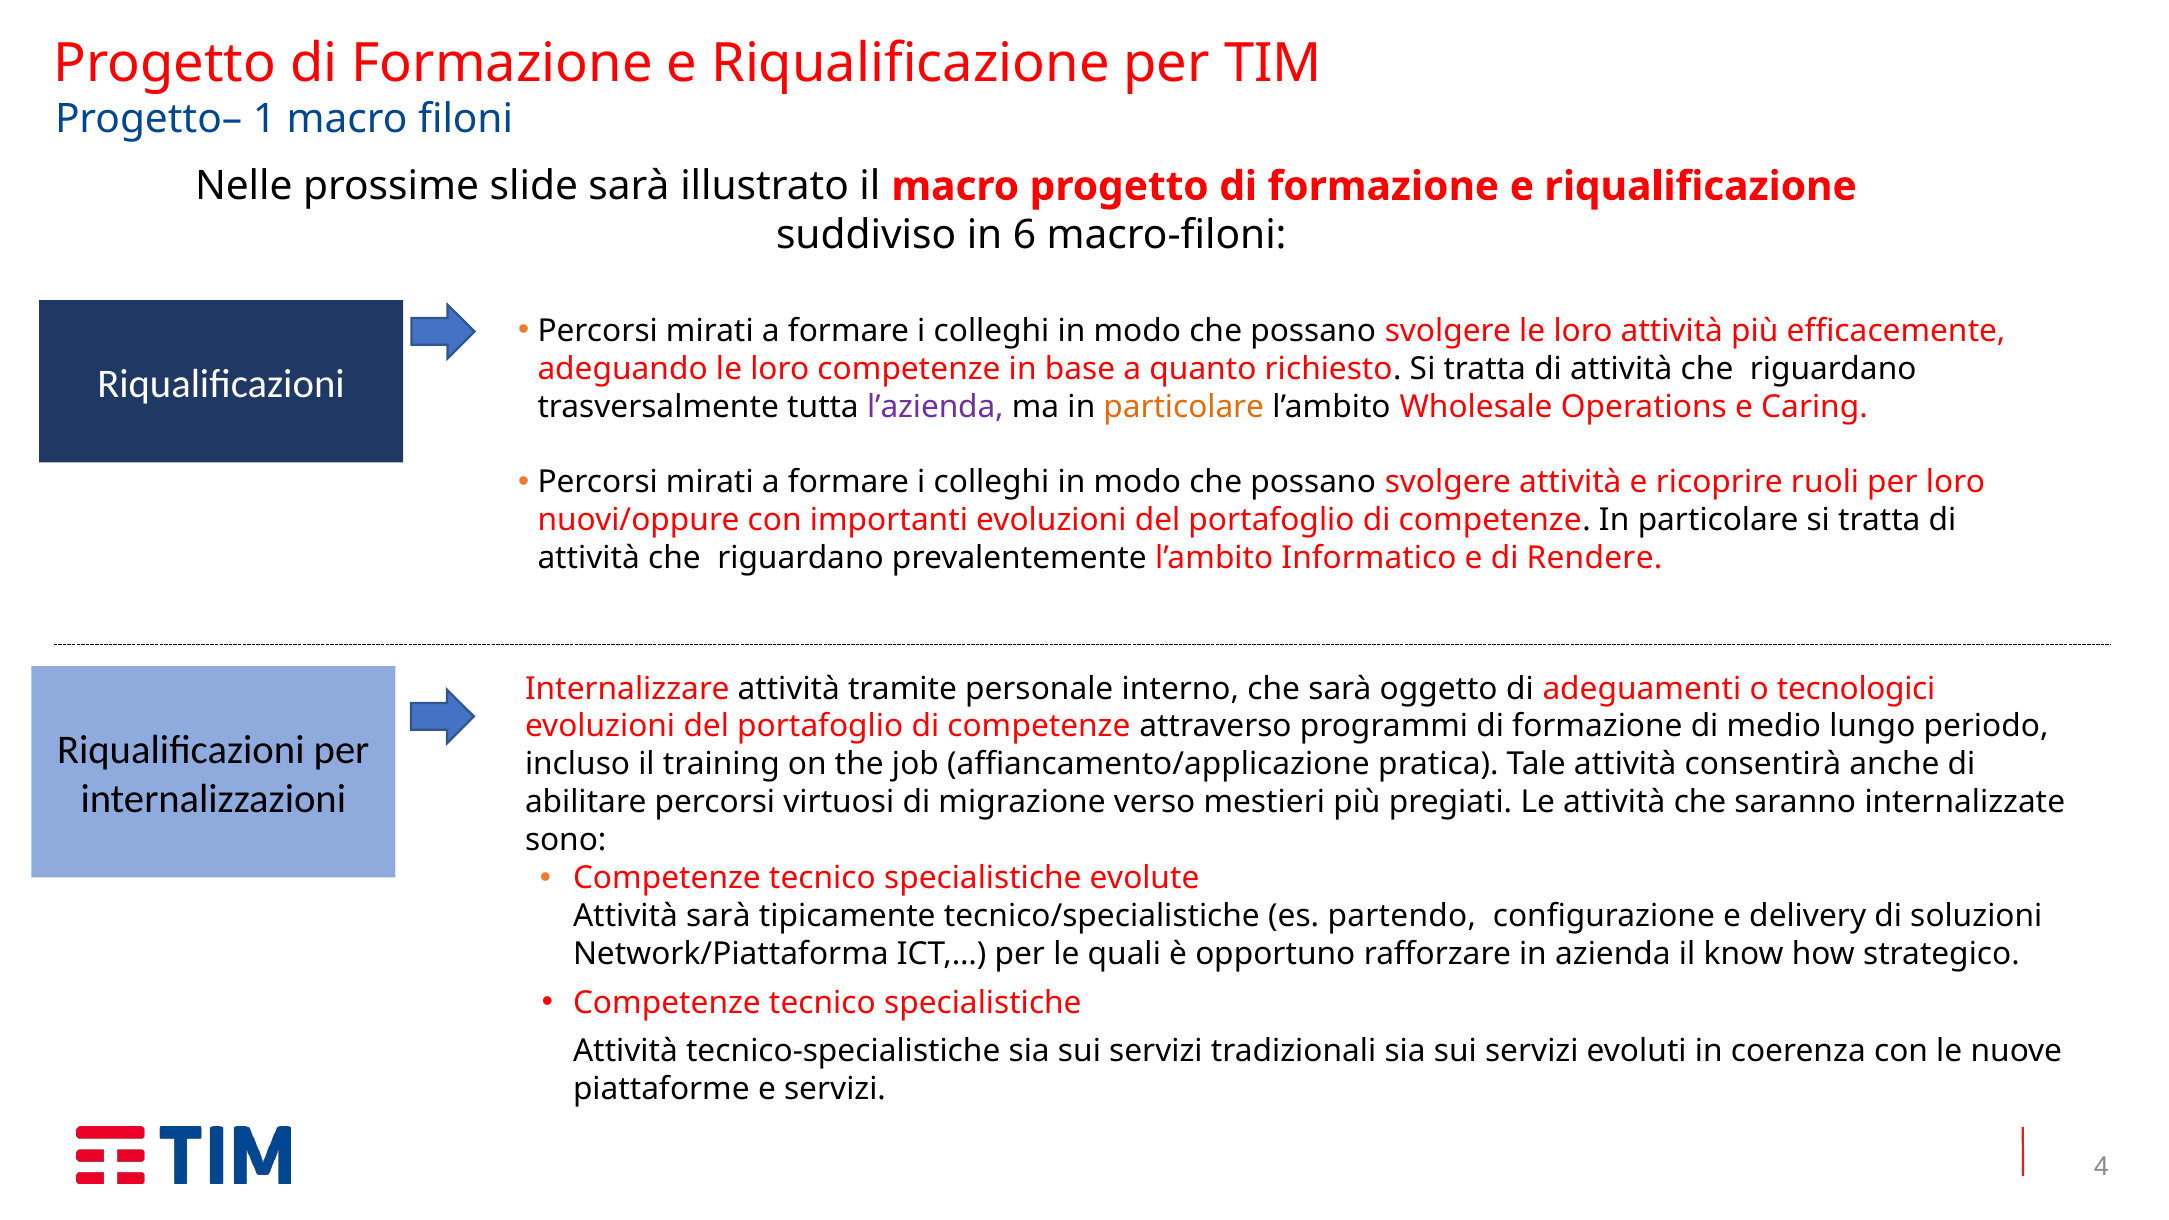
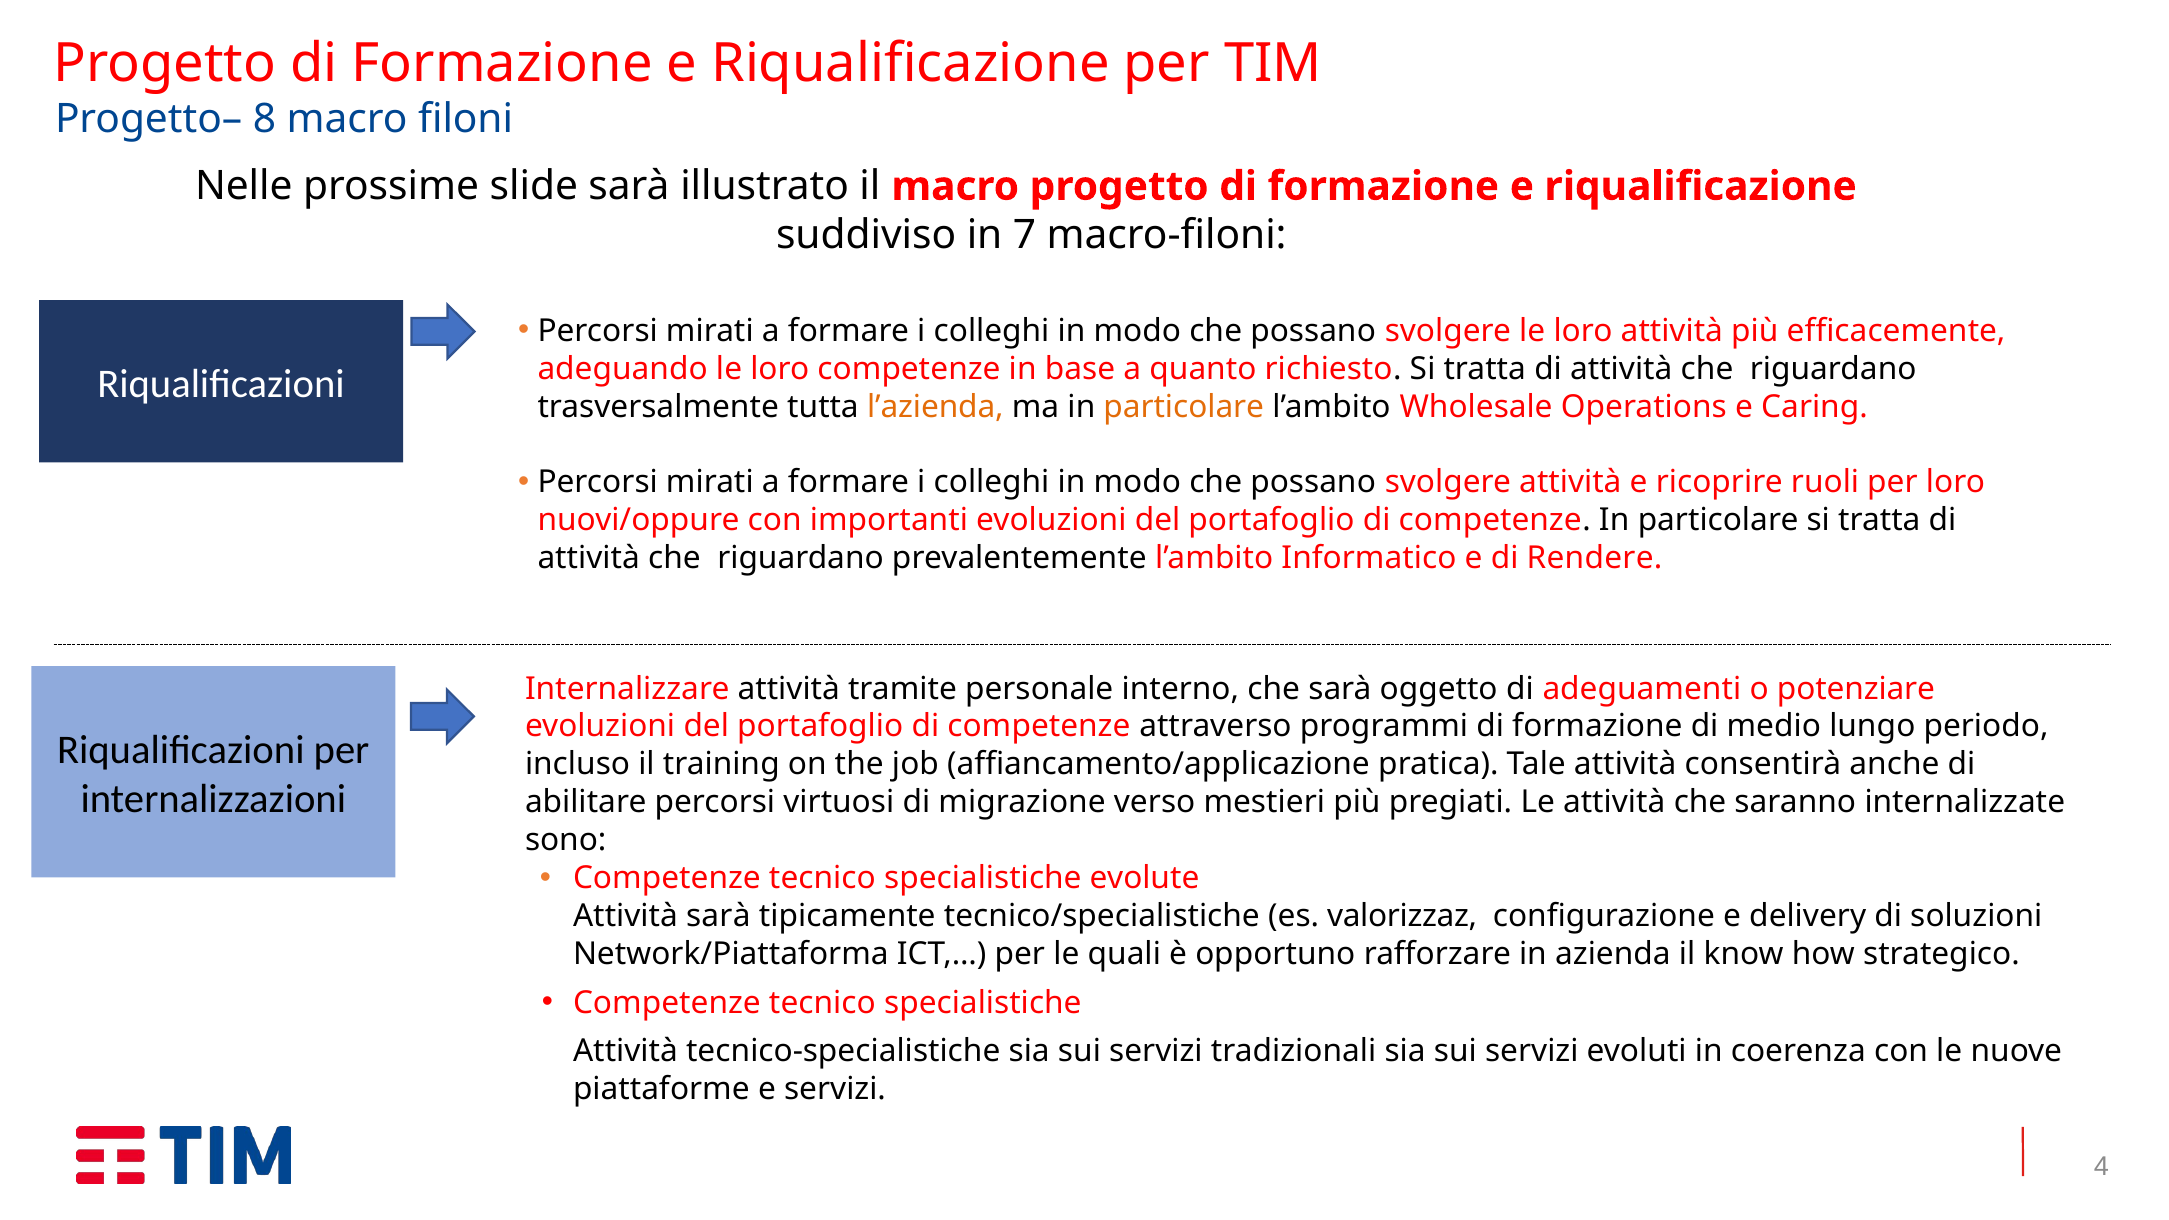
1: 1 -> 8
6: 6 -> 7
l’azienda colour: purple -> orange
tecnologici: tecnologici -> potenziare
partendo: partendo -> valorizzaz
